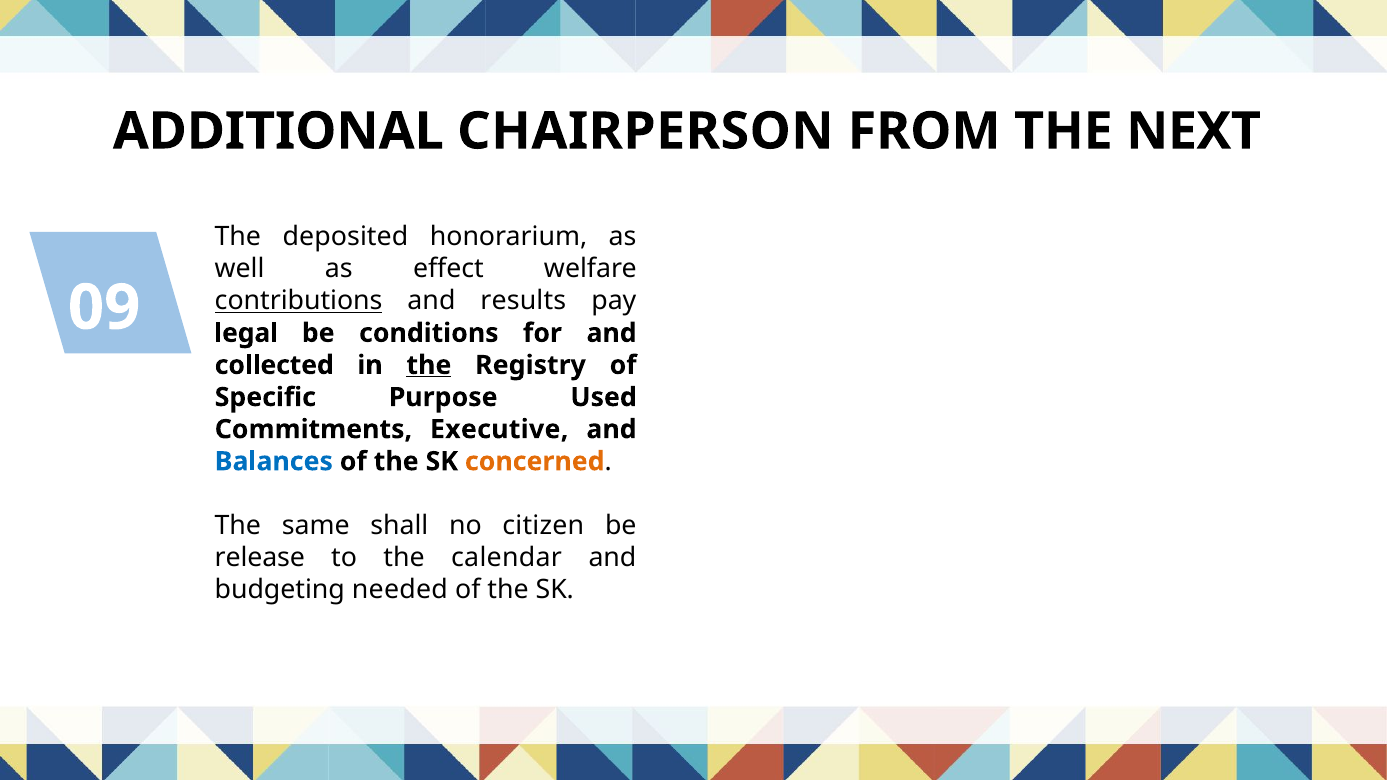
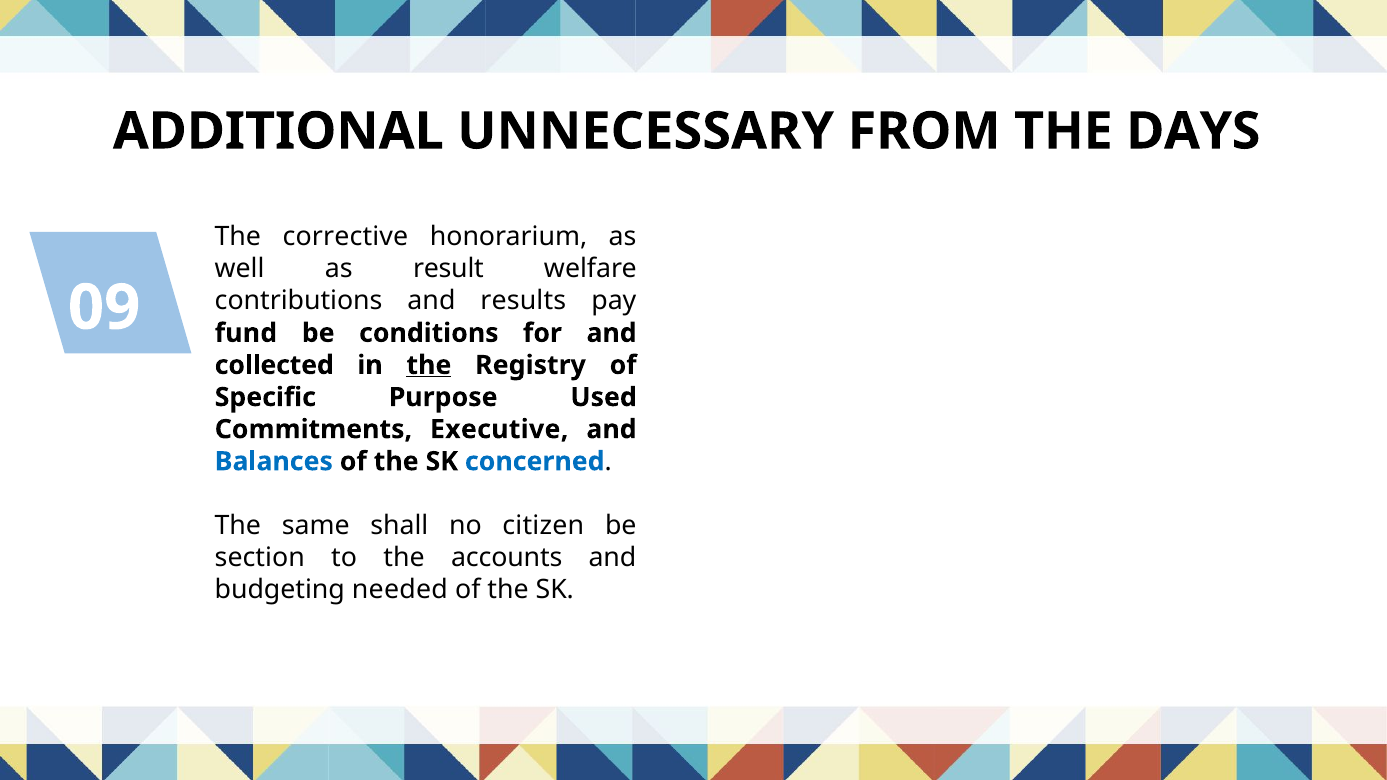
CHAIRPERSON: CHAIRPERSON -> UNNECESSARY
NEXT: NEXT -> DAYS
deposited: deposited -> corrective
effect: effect -> result
contributions underline: present -> none
legal: legal -> fund
concerned colour: orange -> blue
release: release -> section
calendar: calendar -> accounts
